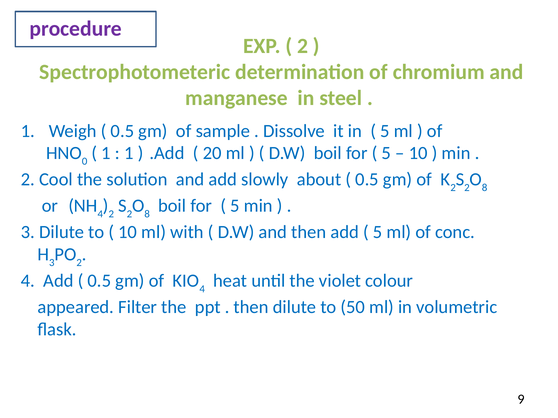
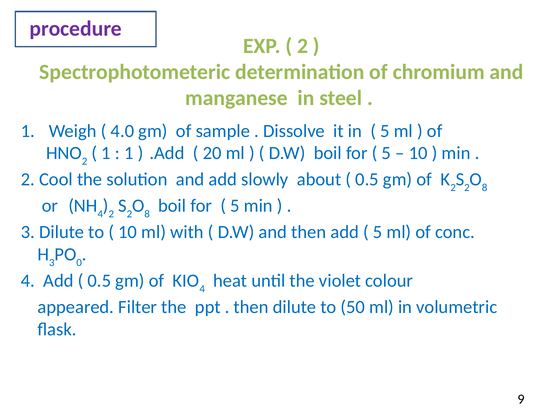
0.5 at (122, 131): 0.5 -> 4.0
0 at (85, 162): 0 -> 2
2 at (79, 263): 2 -> 0
